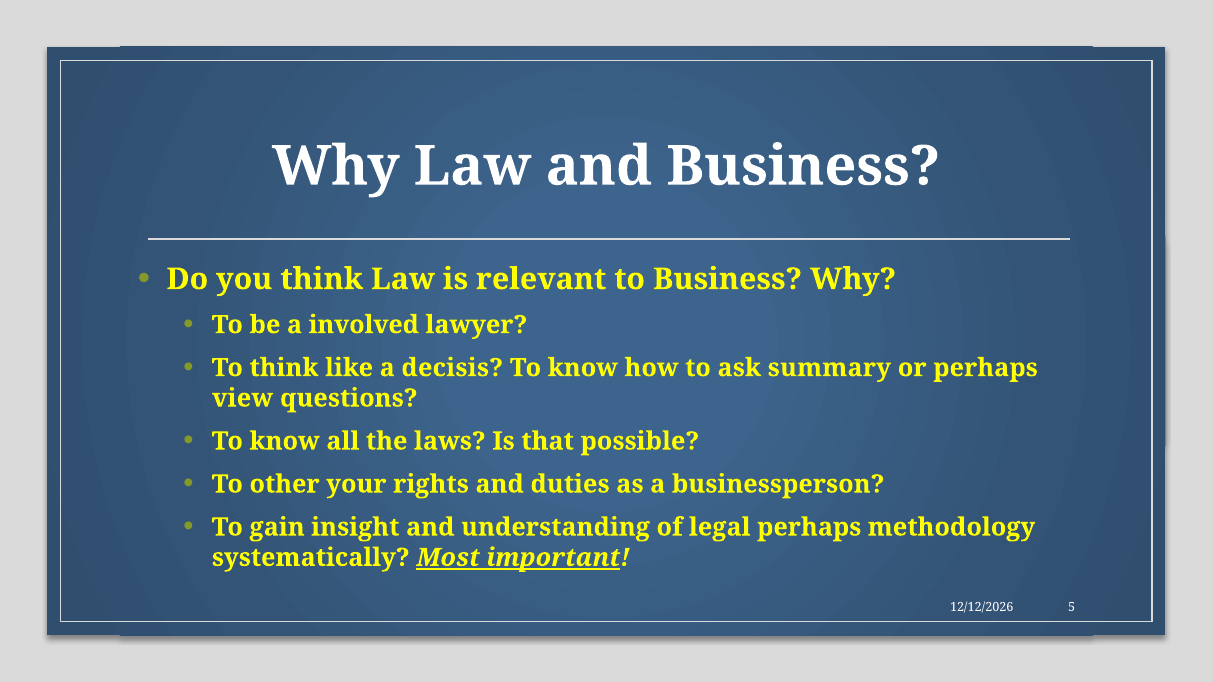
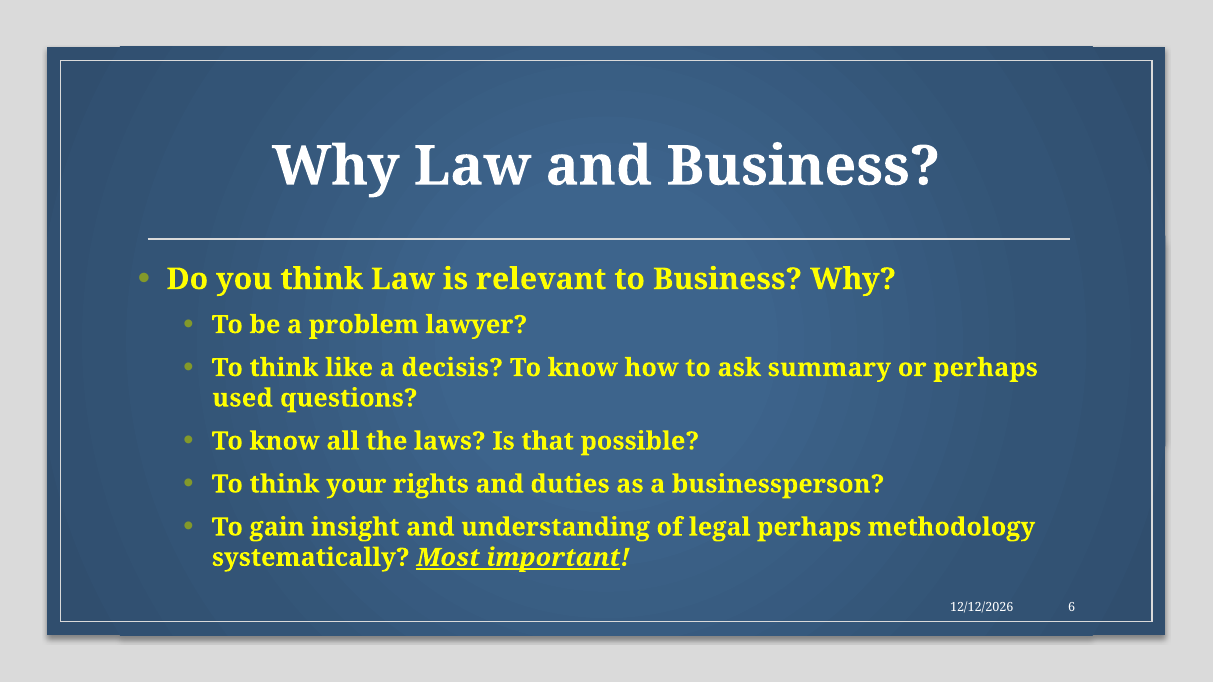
involved: involved -> problem
view: view -> used
other at (285, 484): other -> think
5: 5 -> 6
